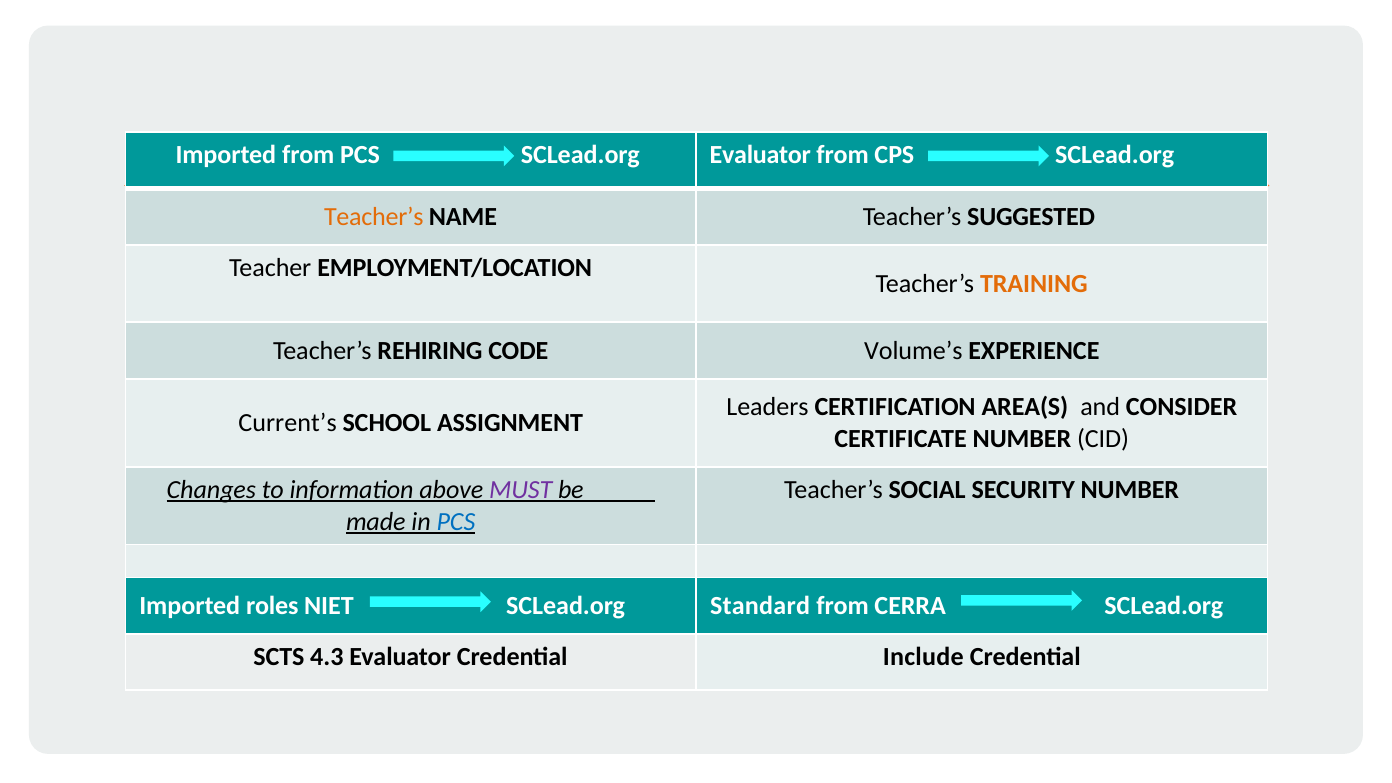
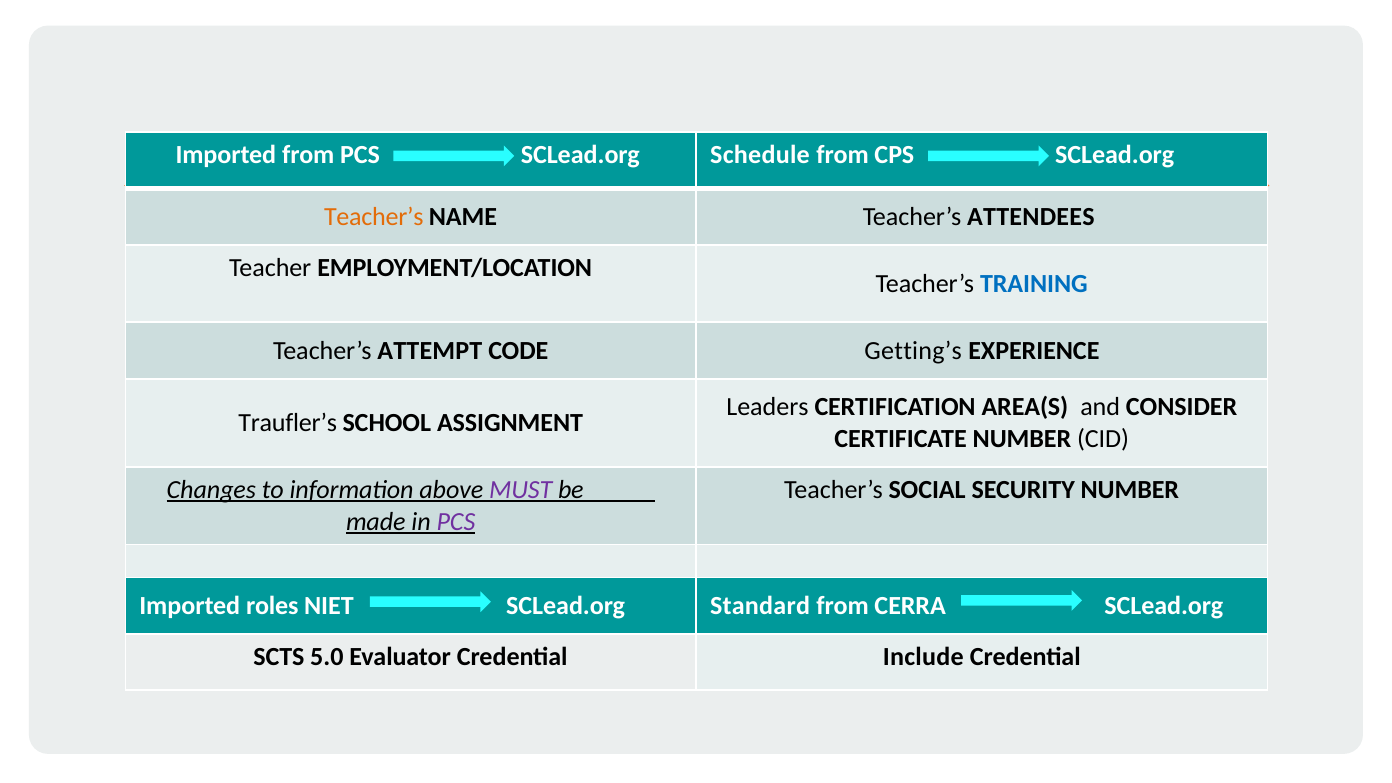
SCLead.org Evaluator: Evaluator -> Schedule
SUGGESTED: SUGGESTED -> ATTENDEES
TRAINING colour: orange -> blue
REHIRING: REHIRING -> ATTEMPT
Volume’s: Volume’s -> Getting’s
Current’s: Current’s -> Traufler’s
PCS at (456, 522) colour: blue -> purple
4.3: 4.3 -> 5.0
